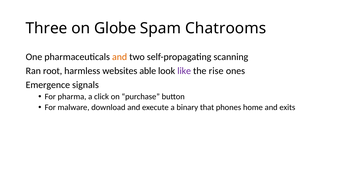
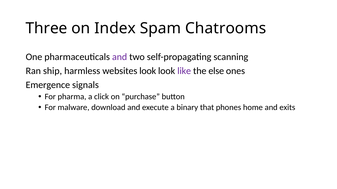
Globe: Globe -> Index
and at (120, 57) colour: orange -> purple
root: root -> ship
websites able: able -> look
rise: rise -> else
